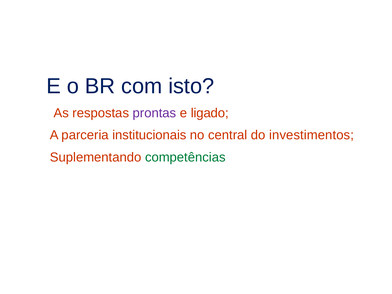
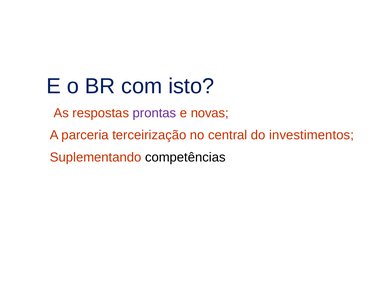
ligado: ligado -> novas
institucionais: institucionais -> terceirização
competências colour: green -> black
